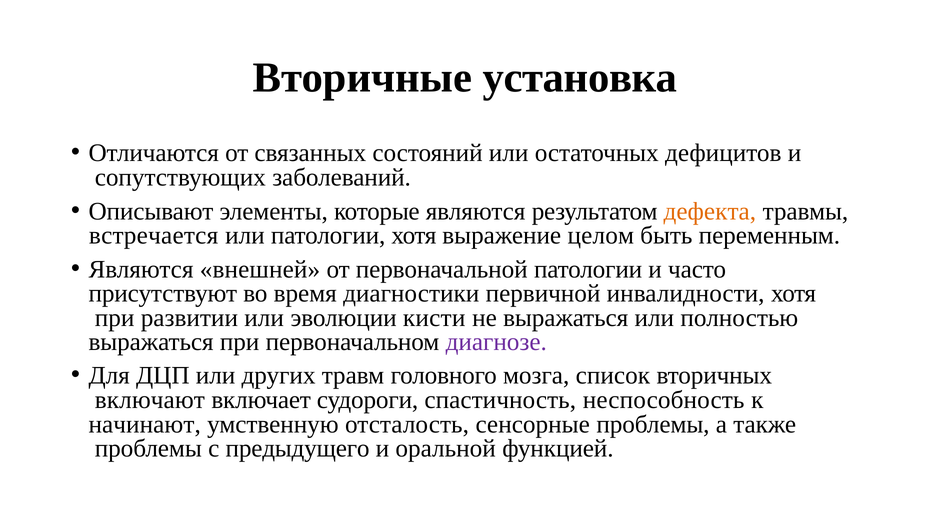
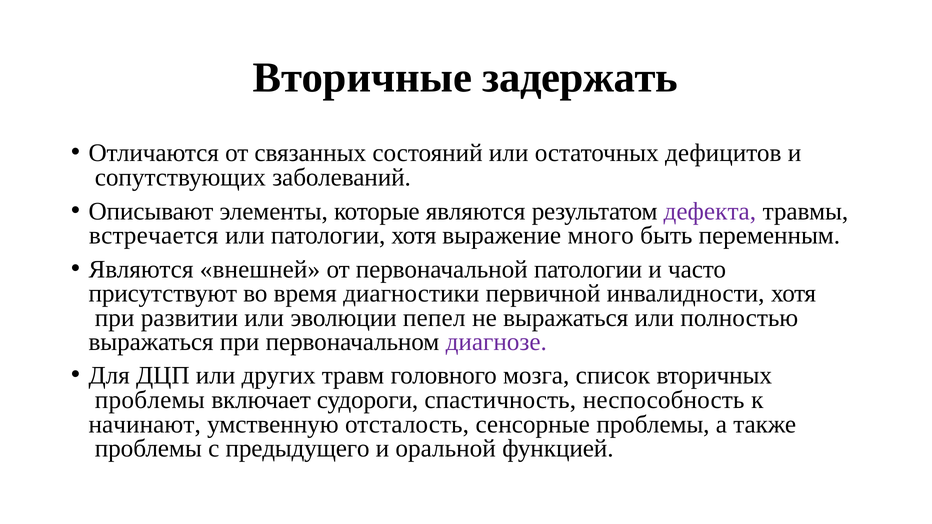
установка: установка -> задержать
дефекта colour: orange -> purple
целом: целом -> много
кисти: кисти -> пепел
включают at (150, 400): включают -> проблемы
